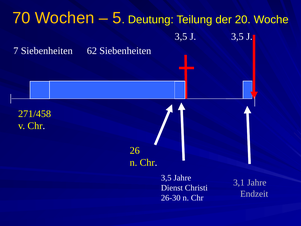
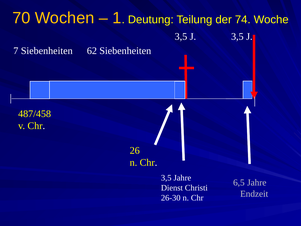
5: 5 -> 1
20: 20 -> 74
271/458: 271/458 -> 487/458
3,1: 3,1 -> 6,5
